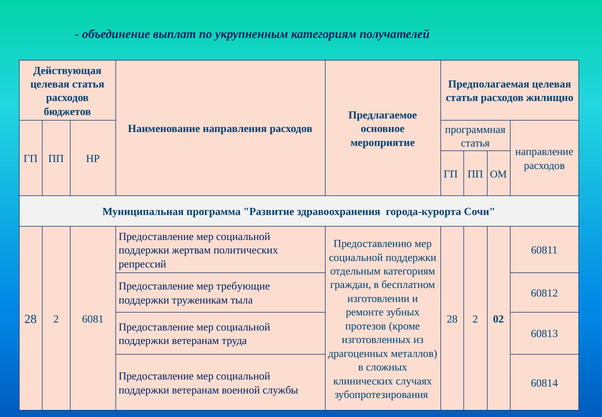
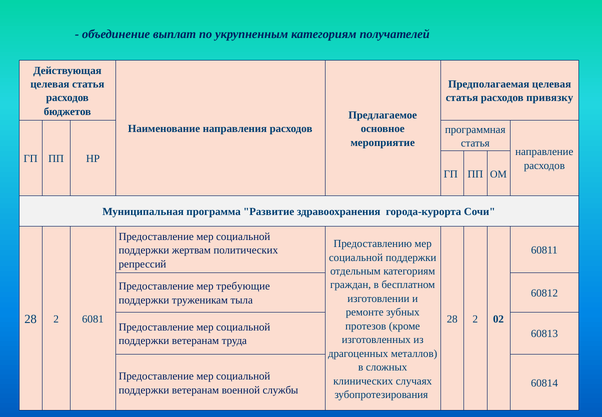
жилищно: жилищно -> привязку
